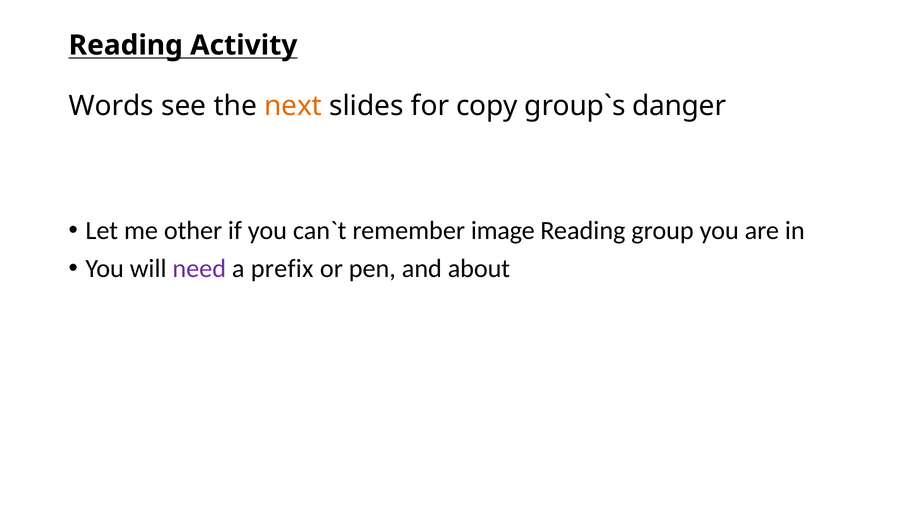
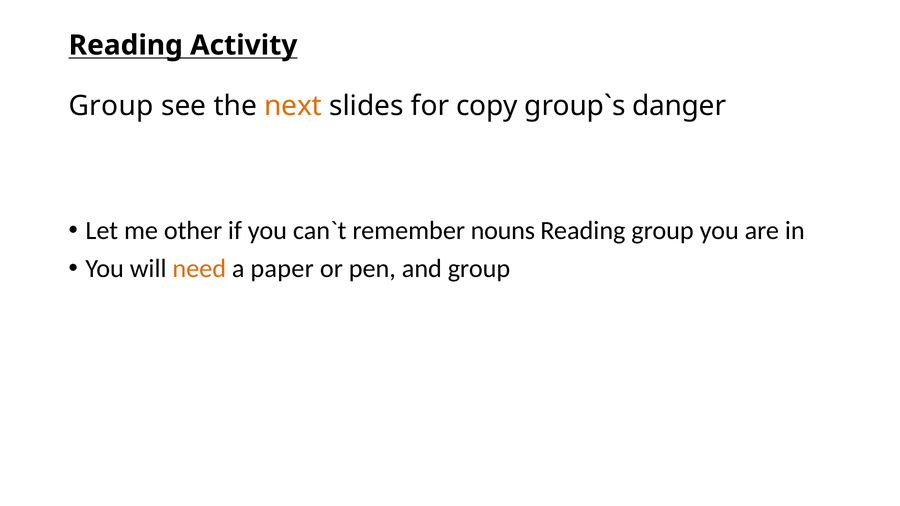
Words at (111, 106): Words -> Group
image: image -> nouns
need colour: purple -> orange
prefix: prefix -> paper
and about: about -> group
